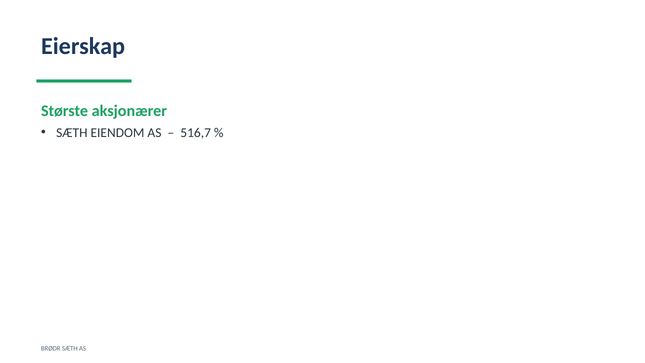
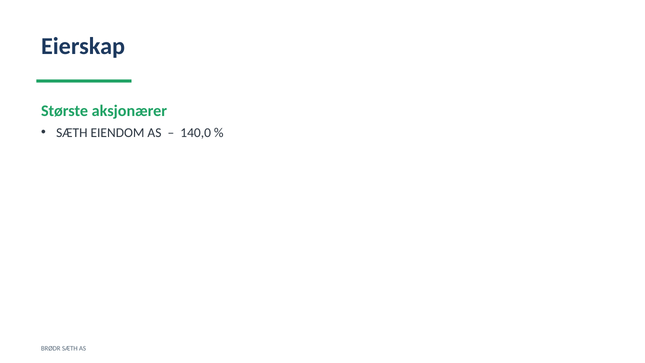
516,7: 516,7 -> 140,0
